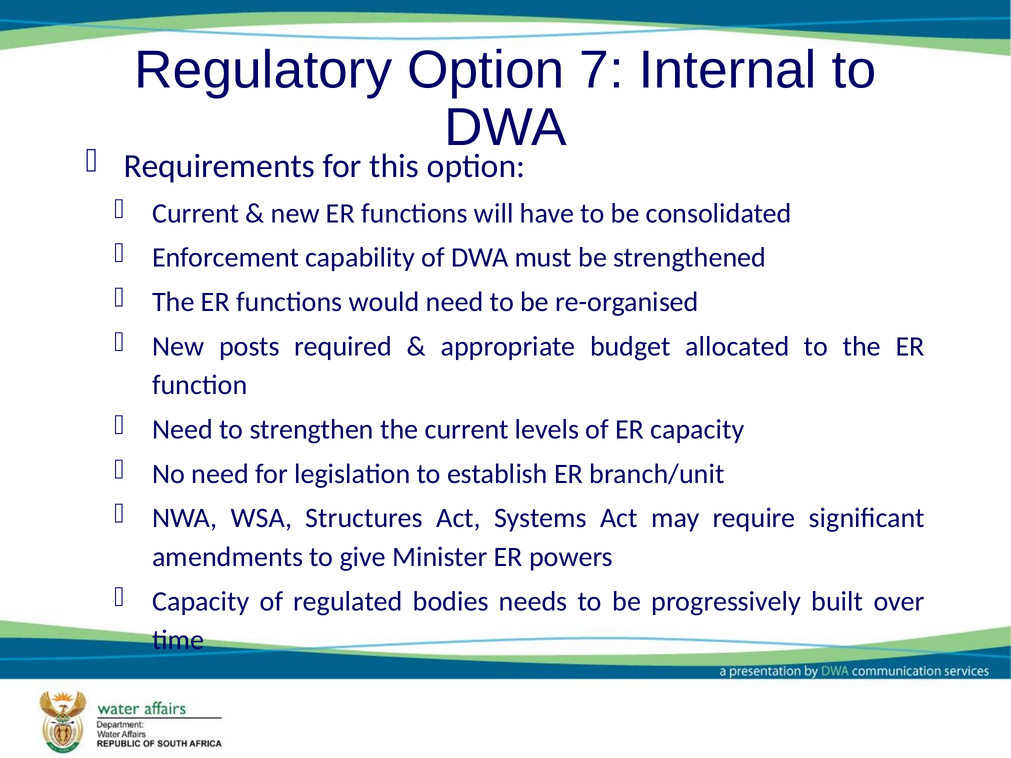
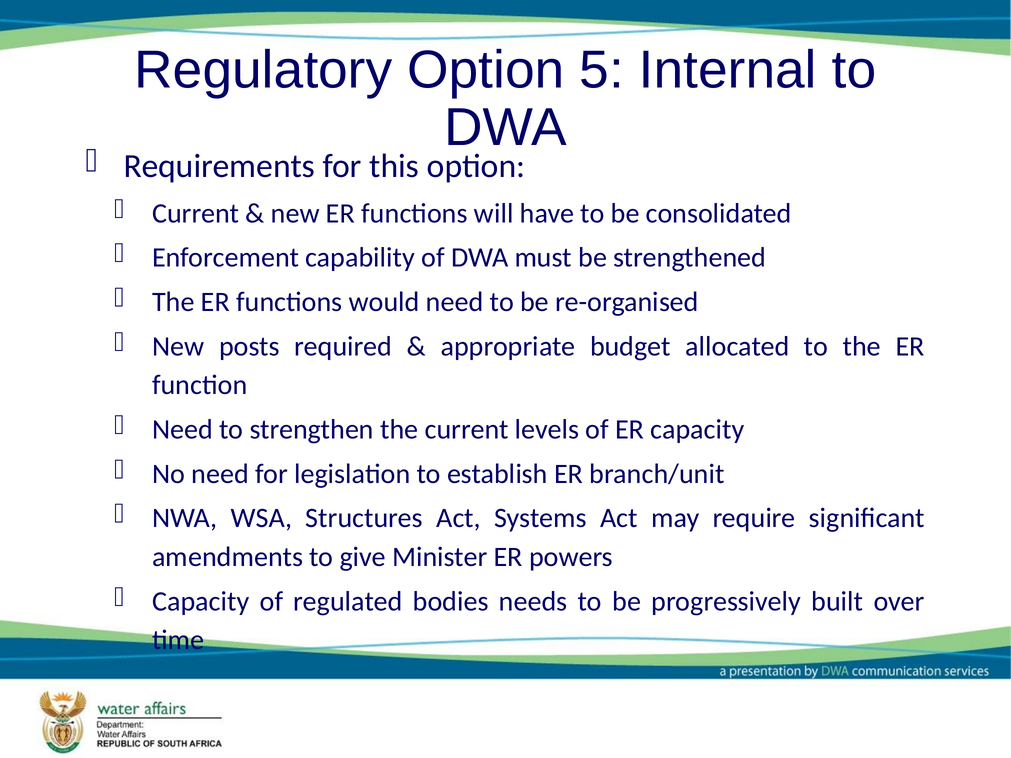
7: 7 -> 5
